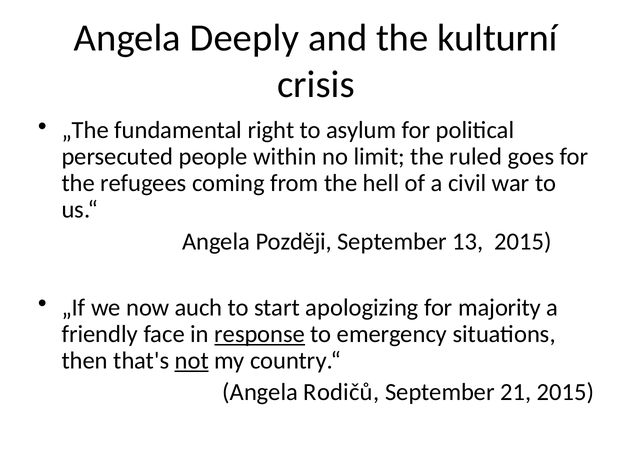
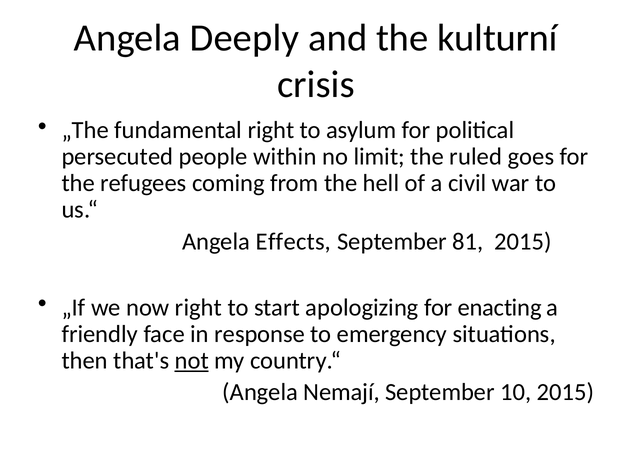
Později: Později -> Effects
13: 13 -> 81
now auch: auch -> right
majority: majority -> enacting
response underline: present -> none
Rodičů: Rodičů -> Nemají
21: 21 -> 10
